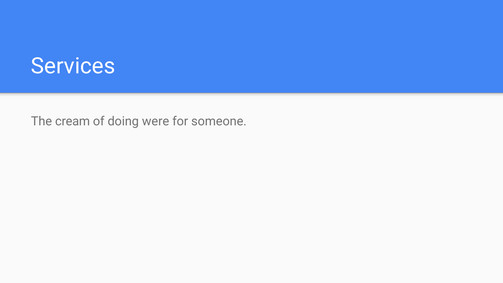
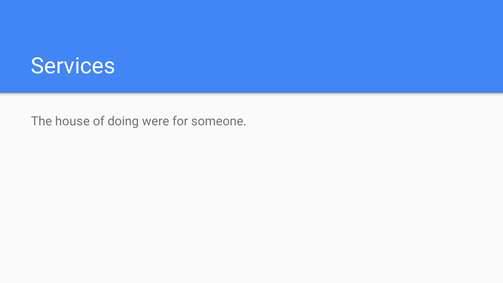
cream: cream -> house
